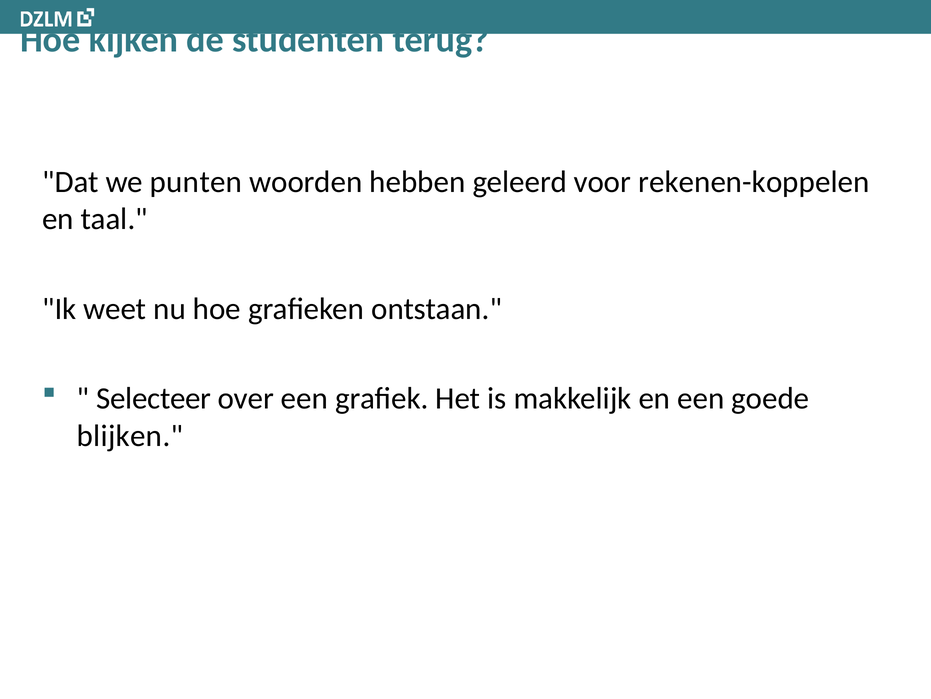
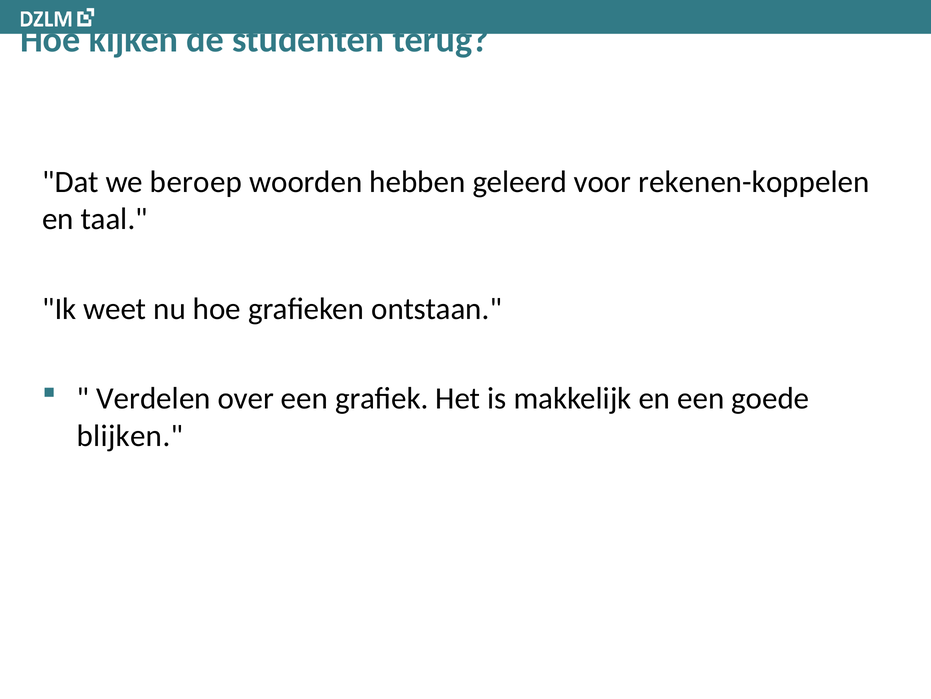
punten: punten -> beroep
Selecteer: Selecteer -> Verdelen
